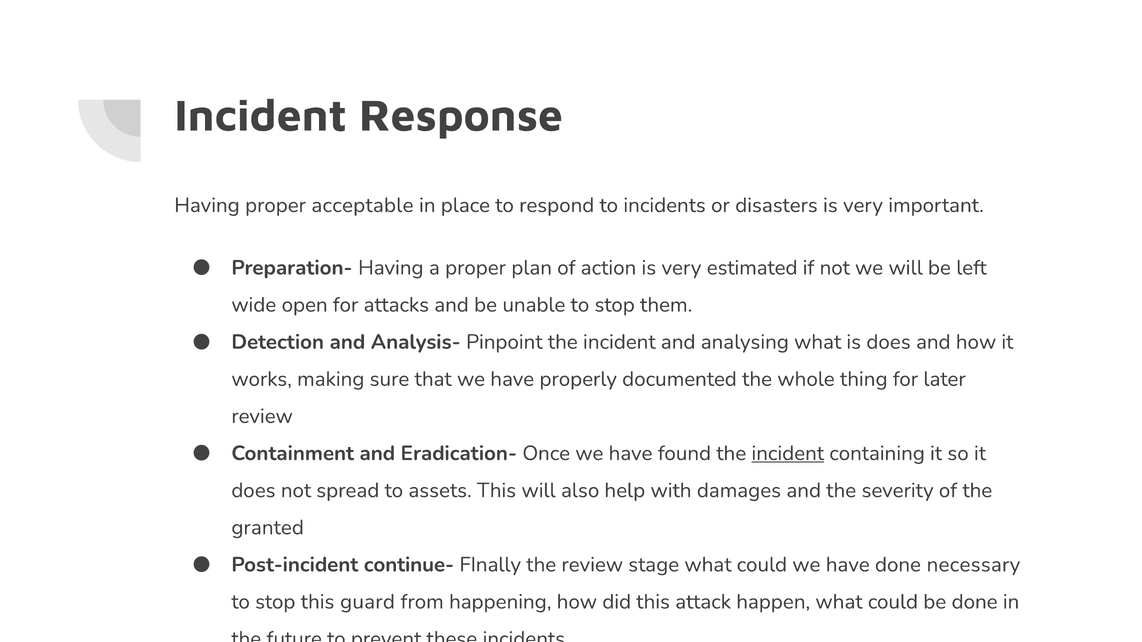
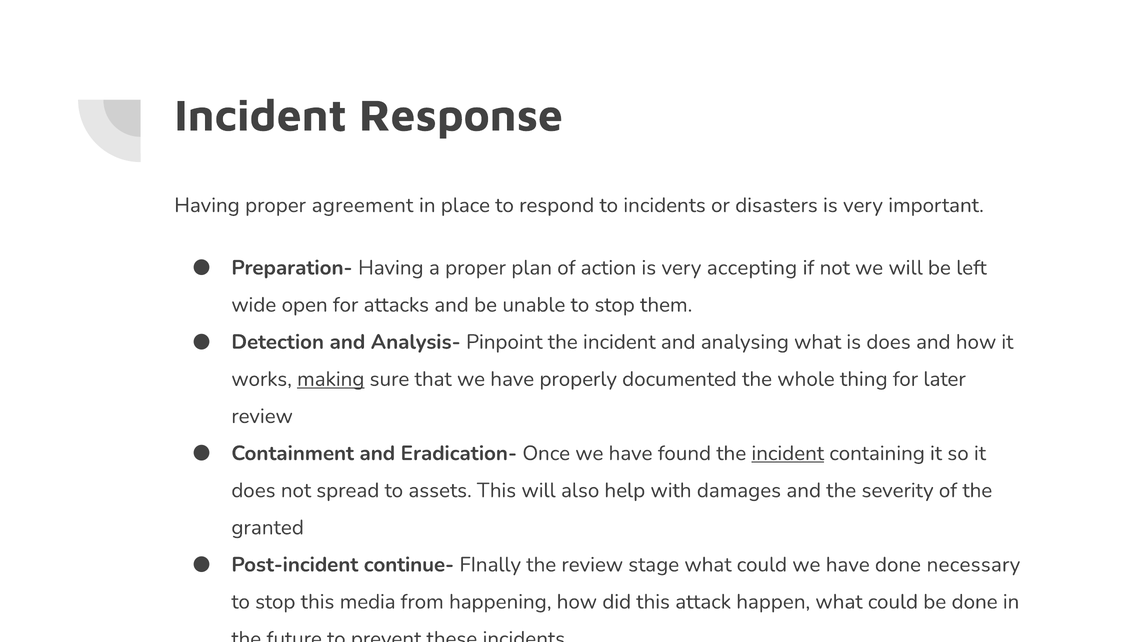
acceptable: acceptable -> agreement
estimated: estimated -> accepting
making underline: none -> present
guard: guard -> media
